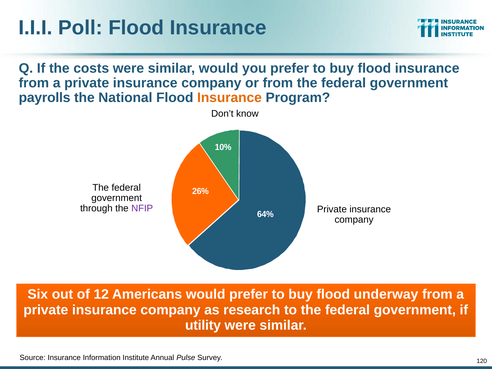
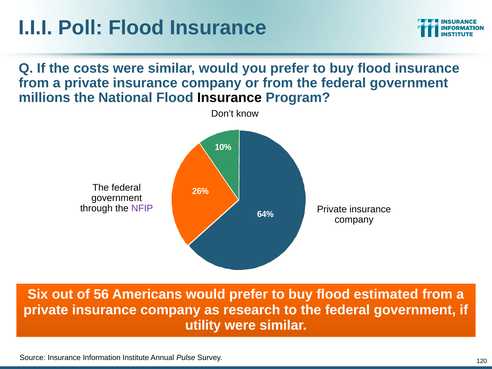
payrolls: payrolls -> millions
Insurance at (229, 98) colour: orange -> black
12: 12 -> 56
underway: underway -> estimated
